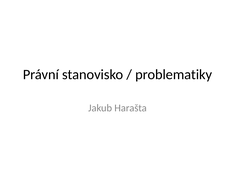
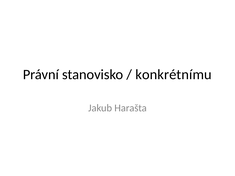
problematiky: problematiky -> konkrétnímu
